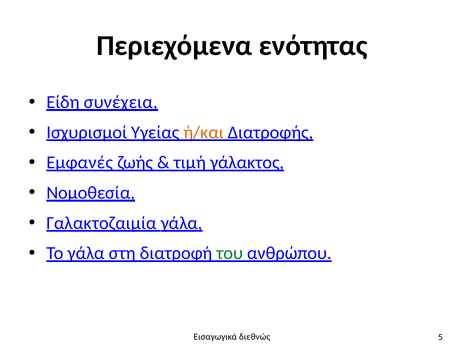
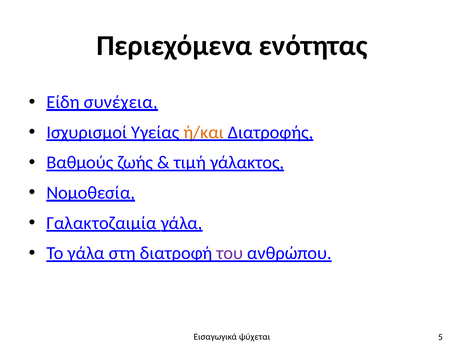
Εμφανές: Εμφανές -> Βαθμούς
του colour: green -> purple
διεθνώς: διεθνώς -> ψύχεται
